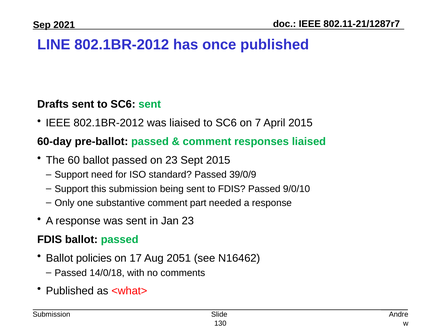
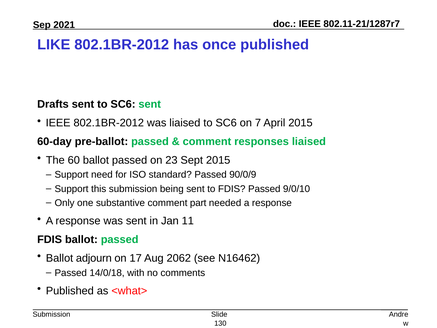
LINE: LINE -> LIKE
39/0/9: 39/0/9 -> 90/0/9
Jan 23: 23 -> 11
policies: policies -> adjourn
2051: 2051 -> 2062
